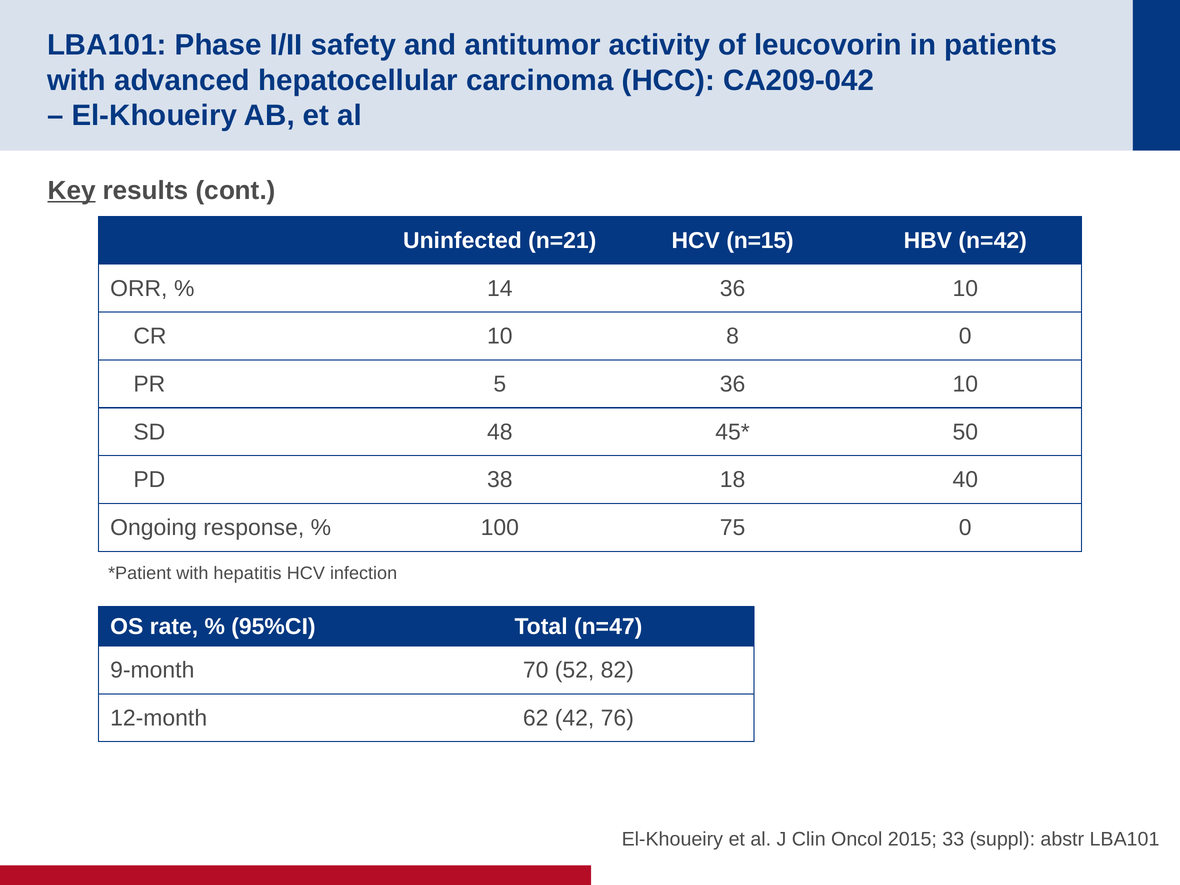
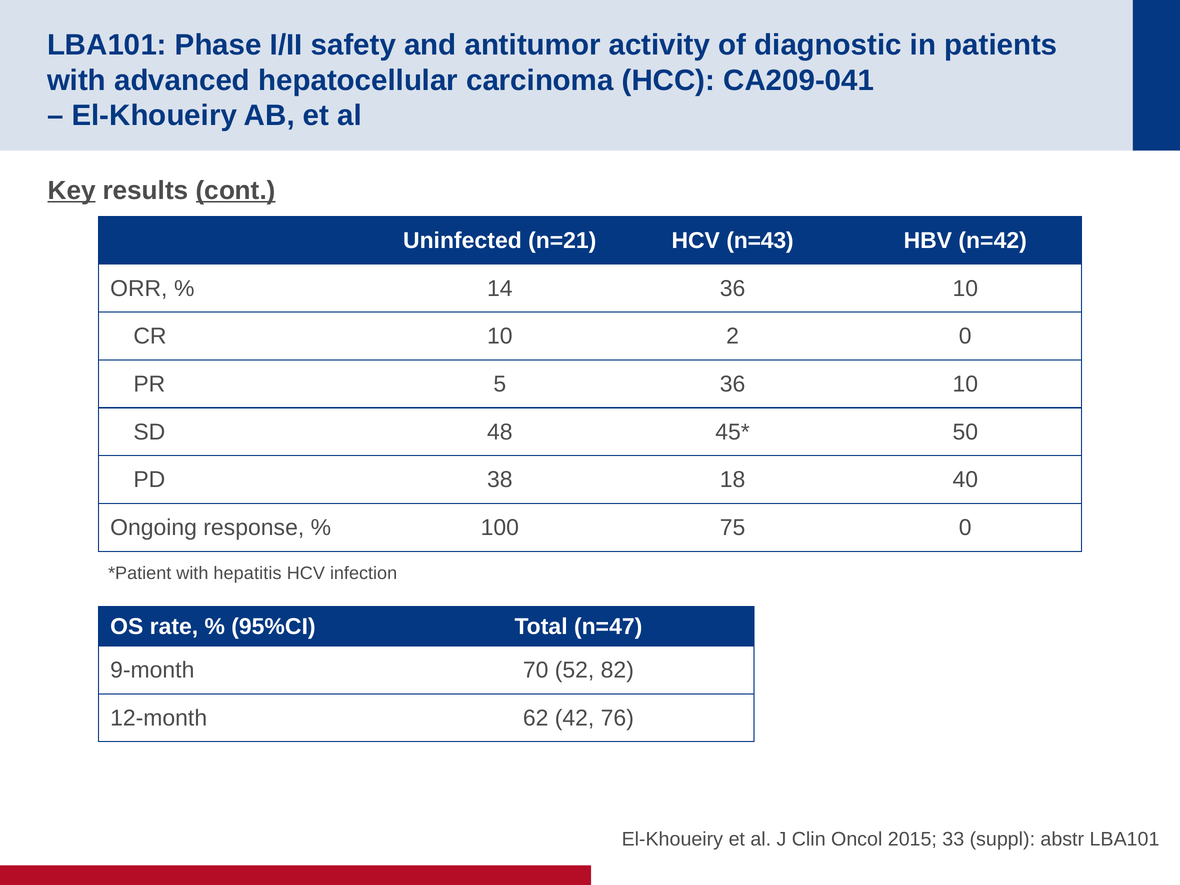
leucovorin: leucovorin -> diagnostic
CA209-042: CA209-042 -> CA209-041
cont underline: none -> present
n=15: n=15 -> n=43
8: 8 -> 2
